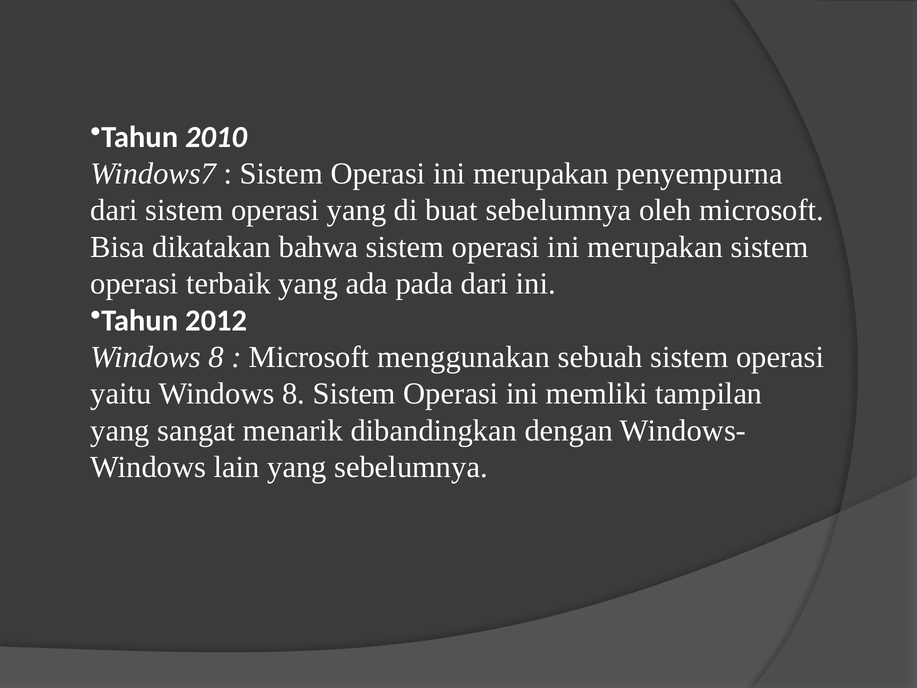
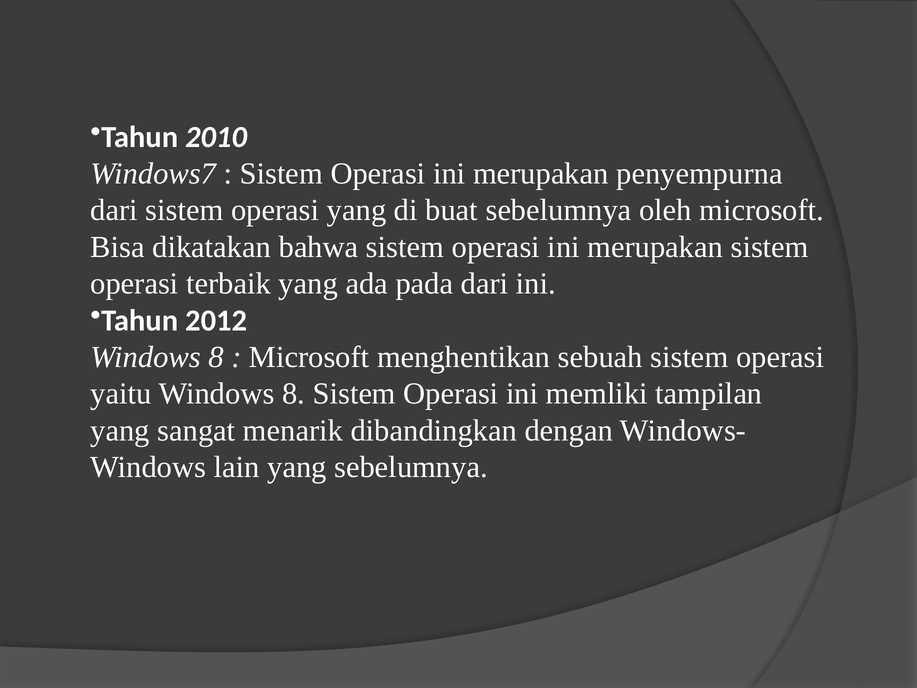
menggunakan: menggunakan -> menghentikan
